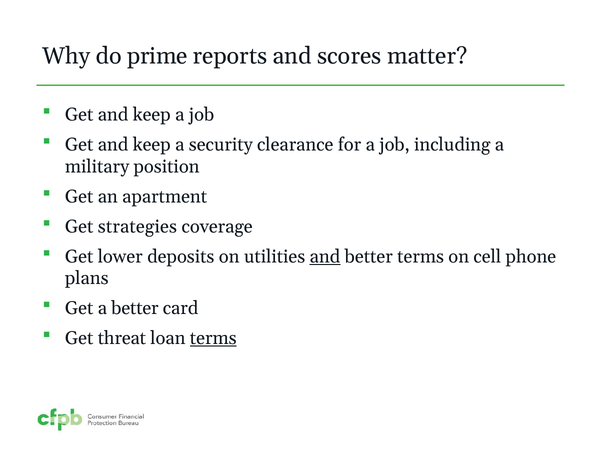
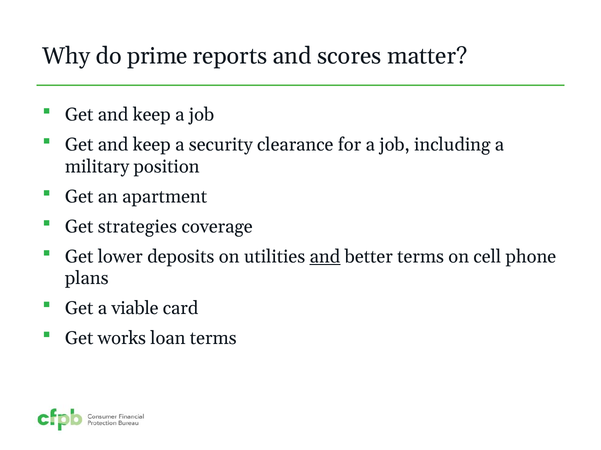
a better: better -> viable
threat: threat -> works
terms at (213, 339) underline: present -> none
